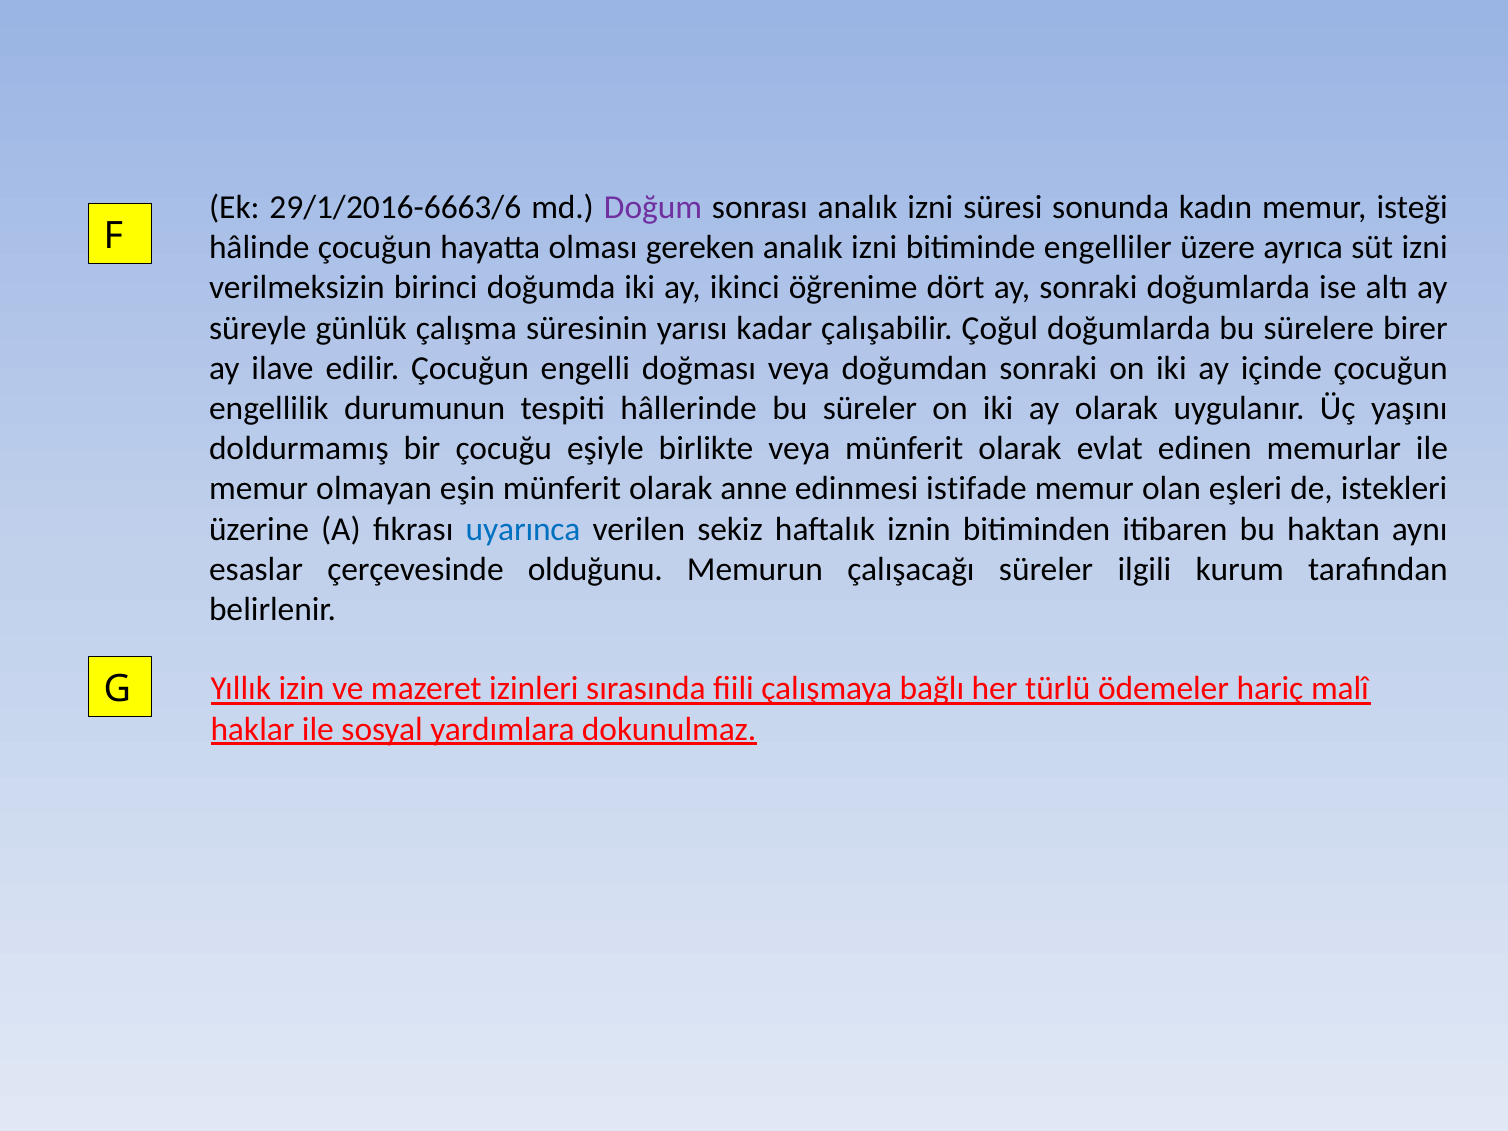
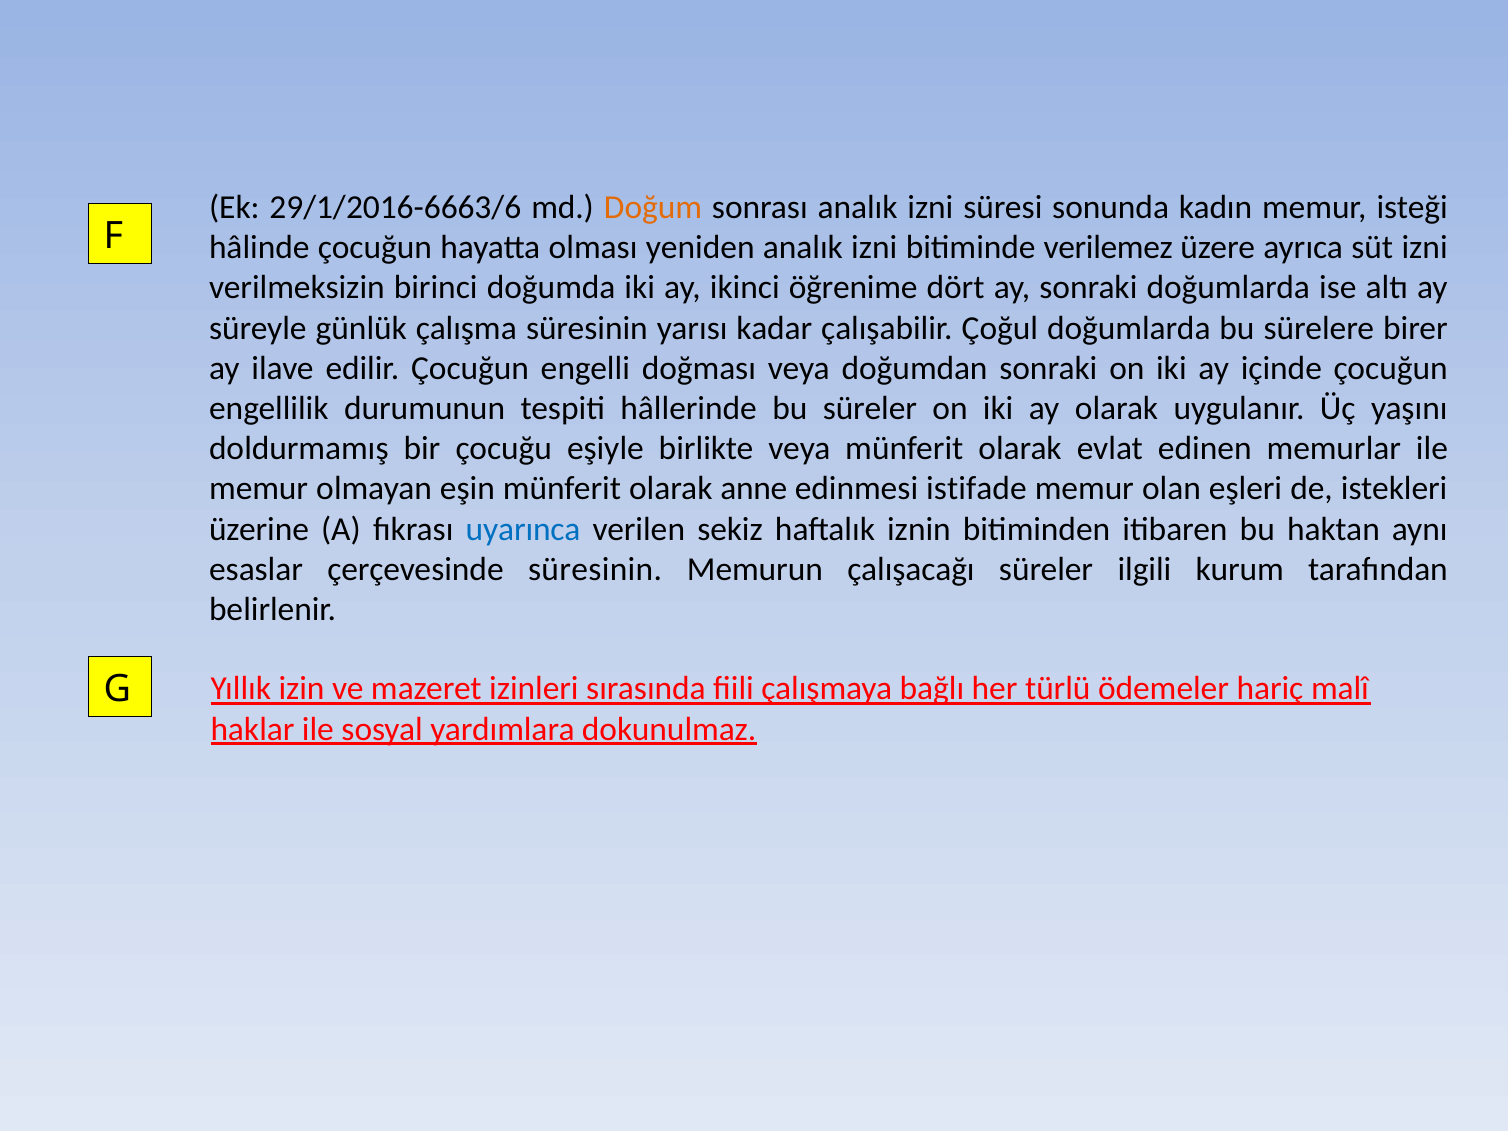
Doğum colour: purple -> orange
gereken: gereken -> yeniden
engelliler: engelliler -> verilemez
çerçevesinde olduğunu: olduğunu -> süresinin
